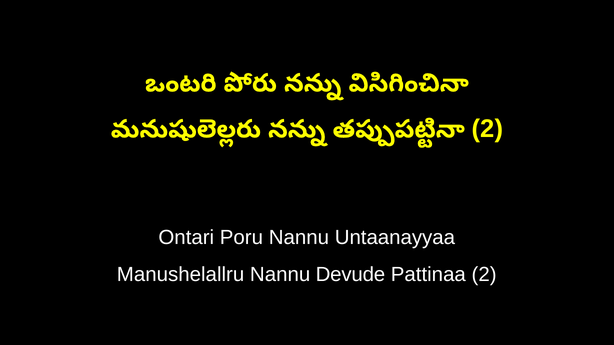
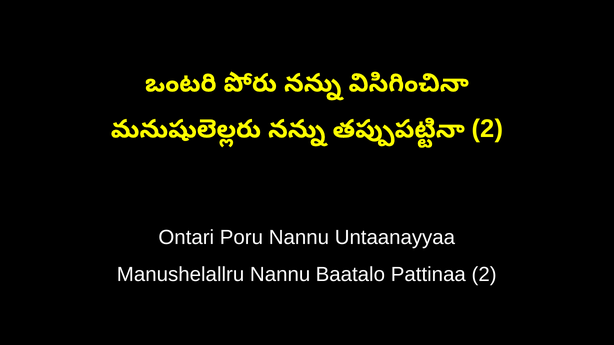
Devude: Devude -> Baatalo
